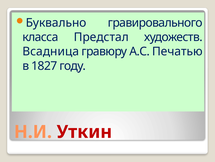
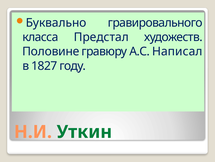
Всадница: Всадница -> Половине
Печатью: Печатью -> Написал
Уткин colour: red -> green
